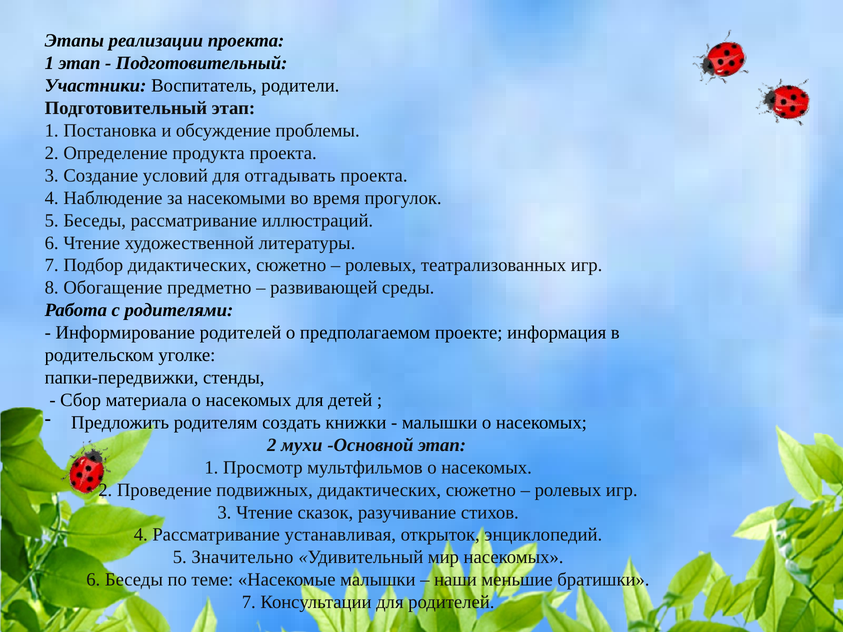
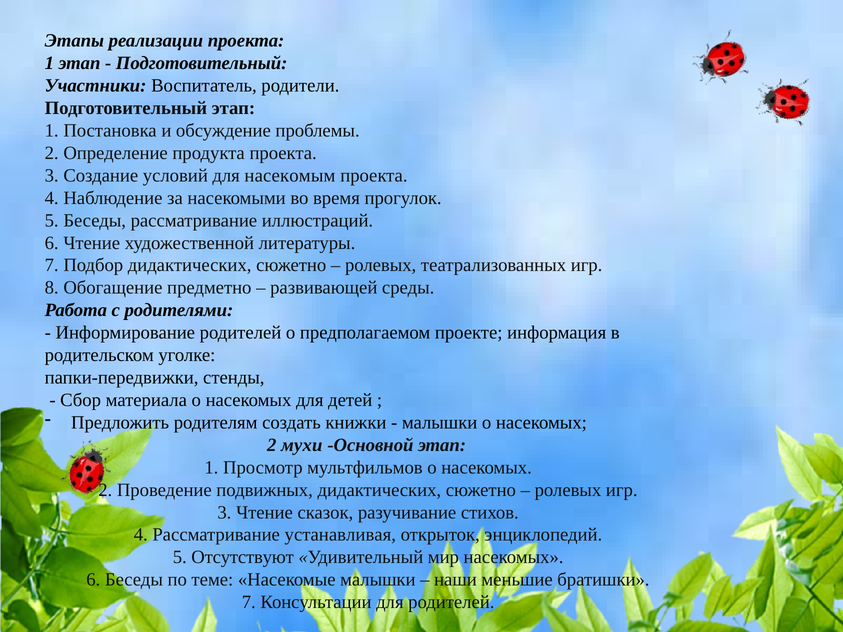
отгадывать: отгадывать -> насекомым
Значительно: Значительно -> Отсутствуют
